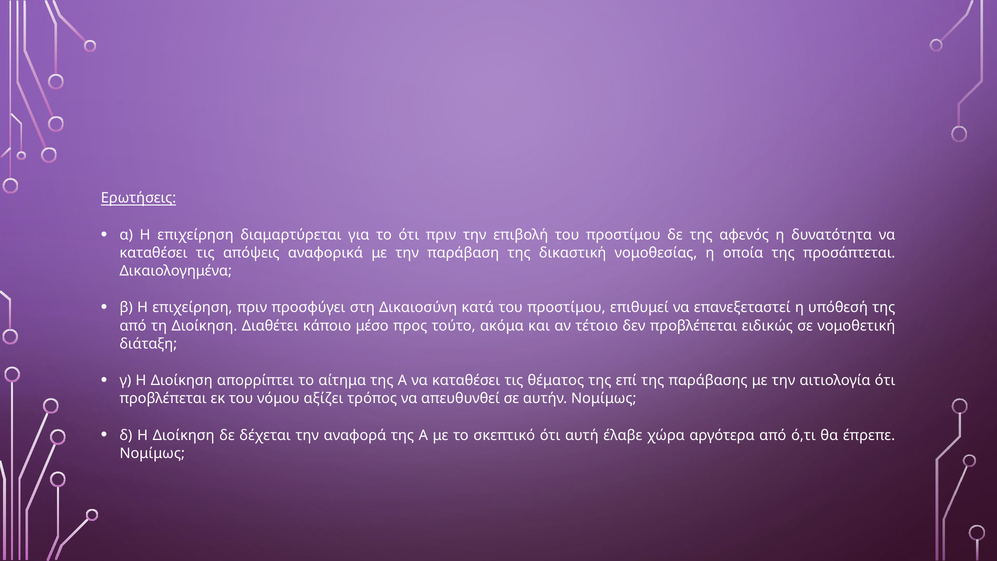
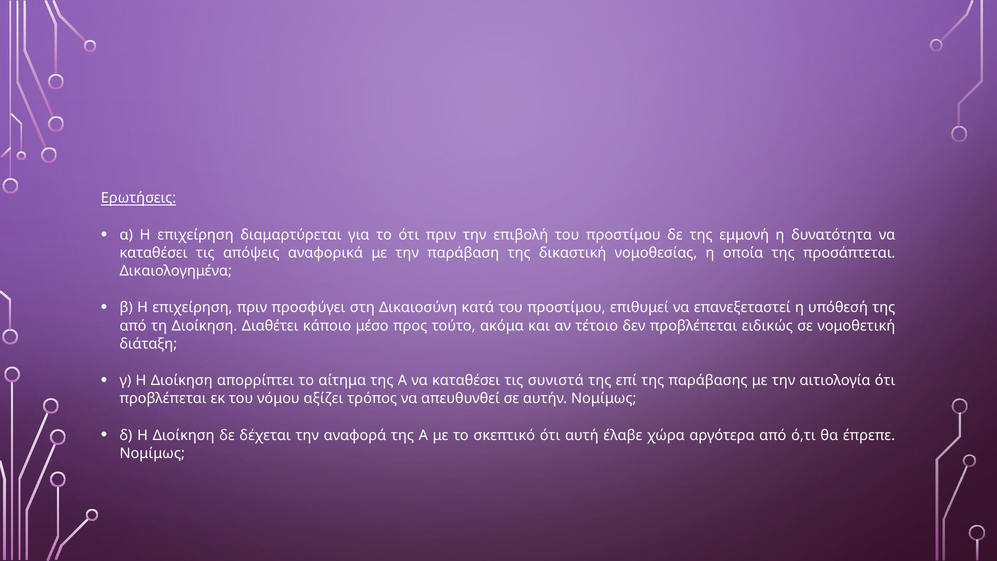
αφενός: αφενός -> εμμονή
θέματος: θέματος -> συνιστά
